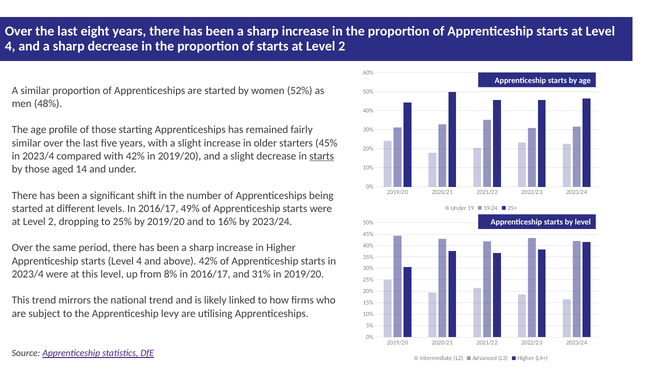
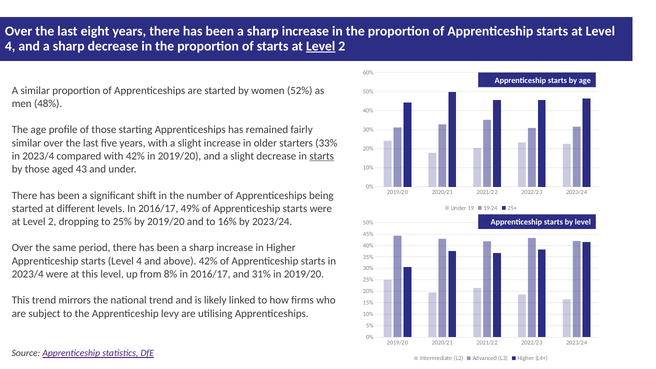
Level at (321, 46) underline: none -> present
starters 45%: 45% -> 33%
14: 14 -> 43
